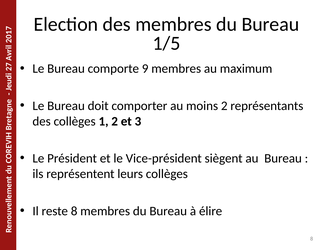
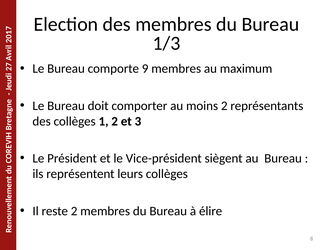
1/5: 1/5 -> 1/3
reste 8: 8 -> 2
